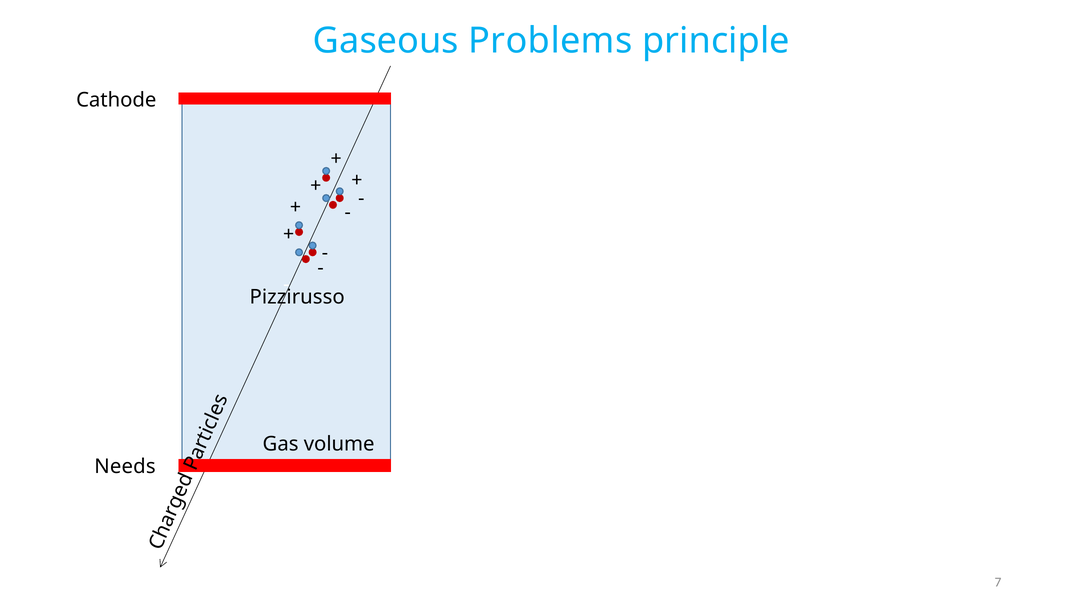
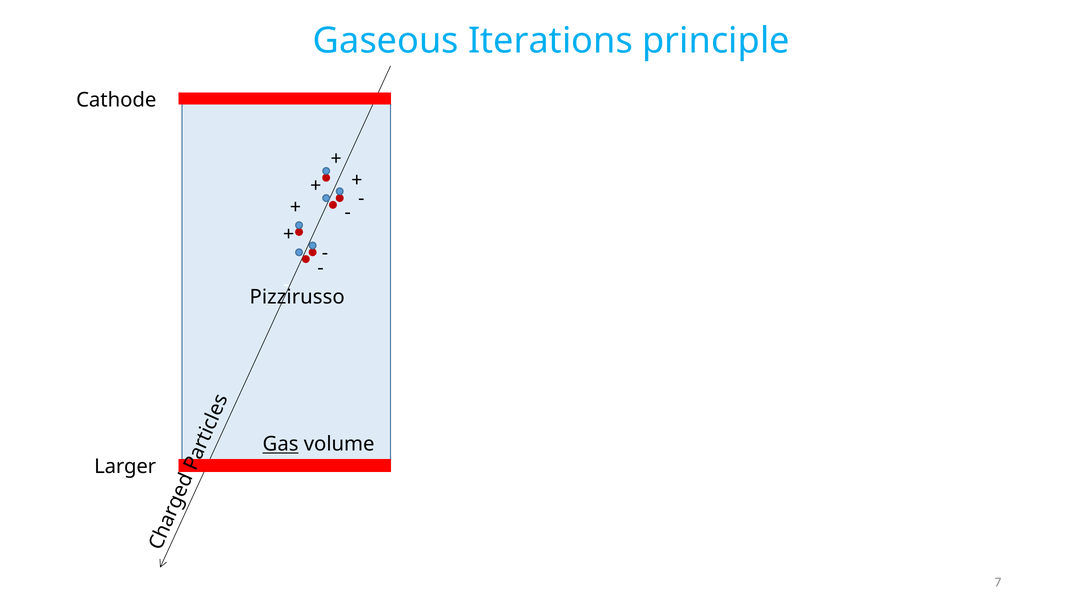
Problems: Problems -> Iterations
Gas underline: none -> present
Needs: Needs -> Larger
